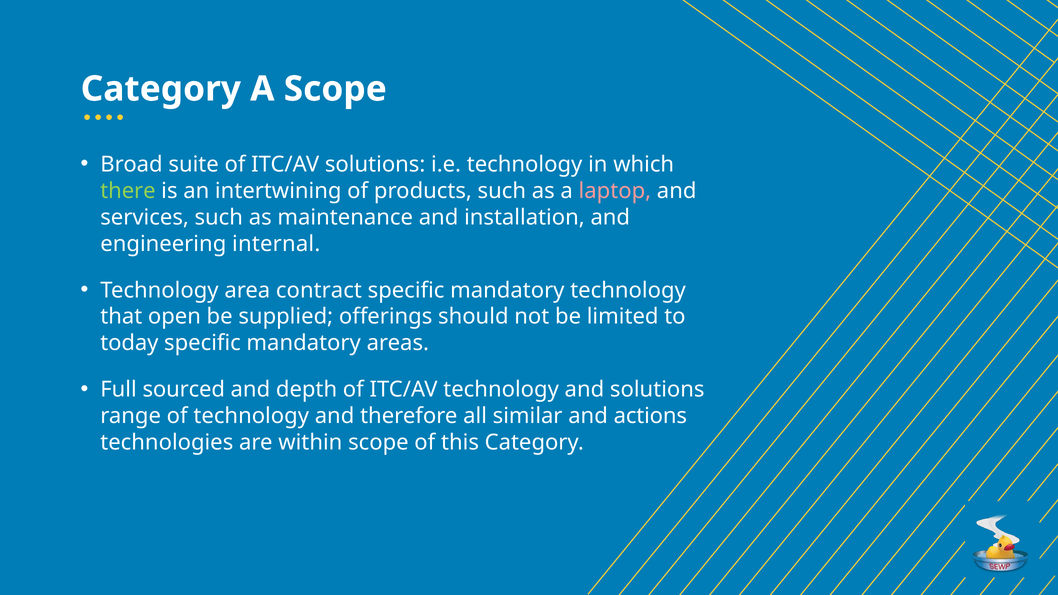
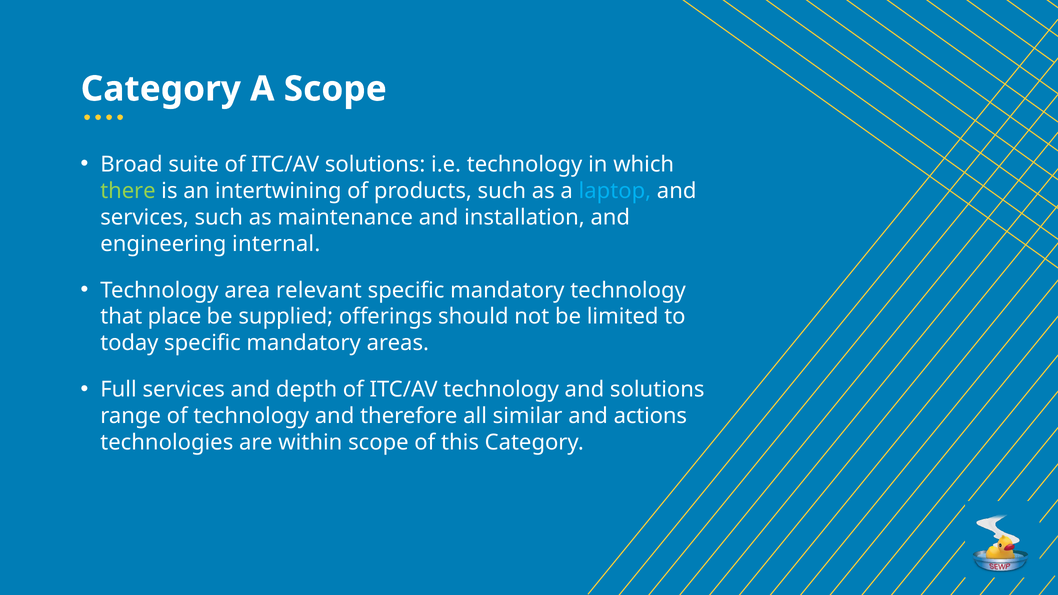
laptop colour: pink -> light blue
contract: contract -> relevant
open: open -> place
Full sourced: sourced -> services
